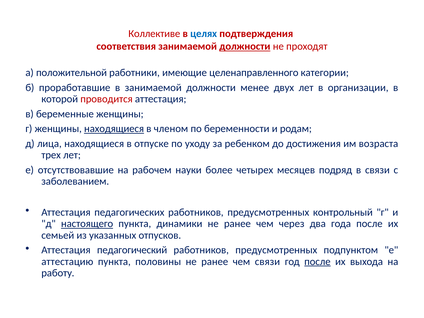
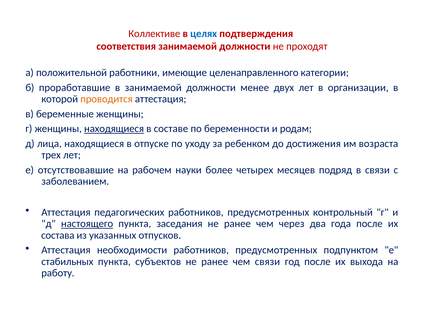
должности at (245, 46) underline: present -> none
проводится colour: red -> orange
членом: членом -> составе
динамики: динамики -> заседания
семьей: семьей -> состава
педагогический: педагогический -> необходимости
аттестацию: аттестацию -> стабильных
половины: половины -> субъектов
после at (317, 262) underline: present -> none
